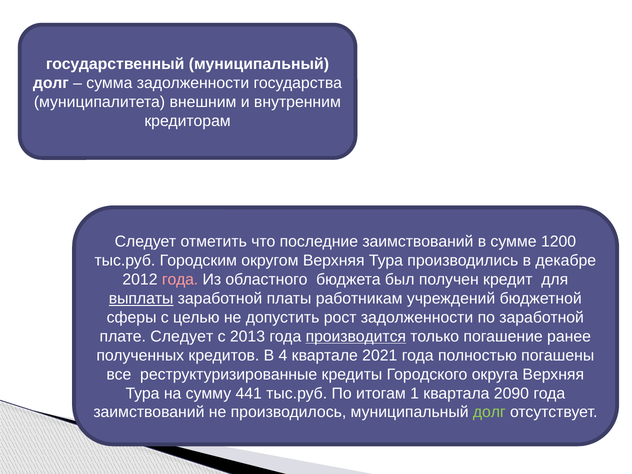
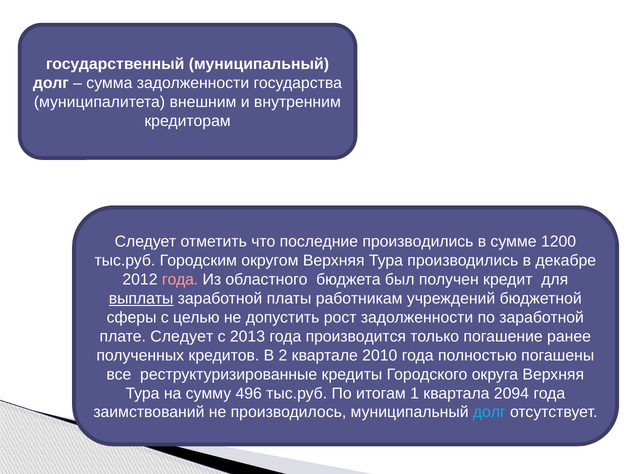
последние заимствований: заимствований -> производились
производится underline: present -> none
4: 4 -> 2
2021: 2021 -> 2010
441: 441 -> 496
2090: 2090 -> 2094
долг at (489, 412) colour: light green -> light blue
